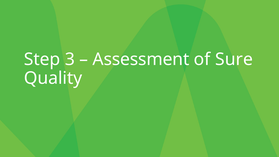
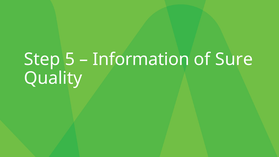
3: 3 -> 5
Assessment: Assessment -> Information
